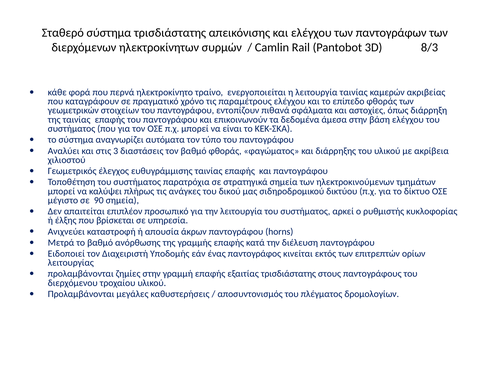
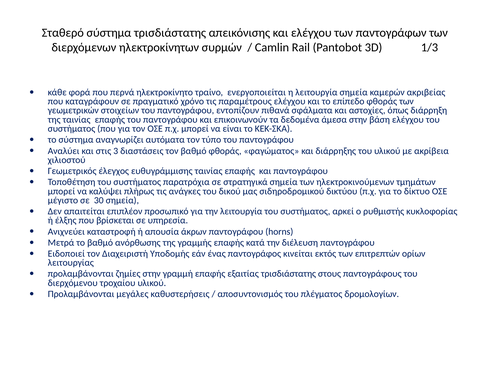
8/3: 8/3 -> 1/3
λειτουργία ταινίας: ταινίας -> σημεία
90: 90 -> 30
